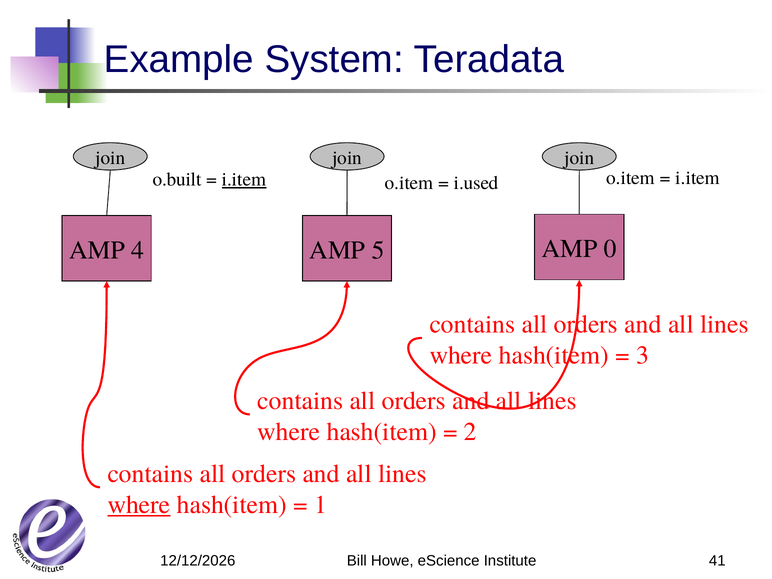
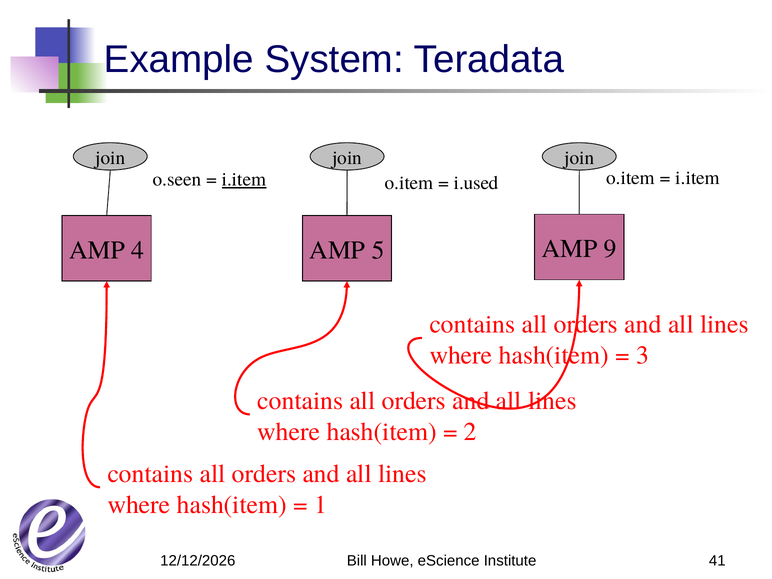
o.built: o.built -> o.seen
0: 0 -> 9
where at (139, 505) underline: present -> none
